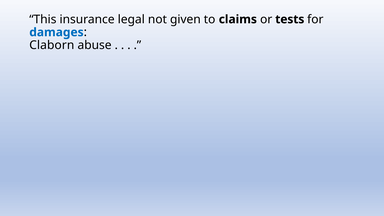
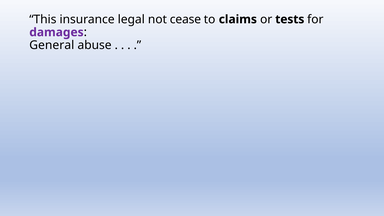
given: given -> cease
damages colour: blue -> purple
Claborn: Claborn -> General
